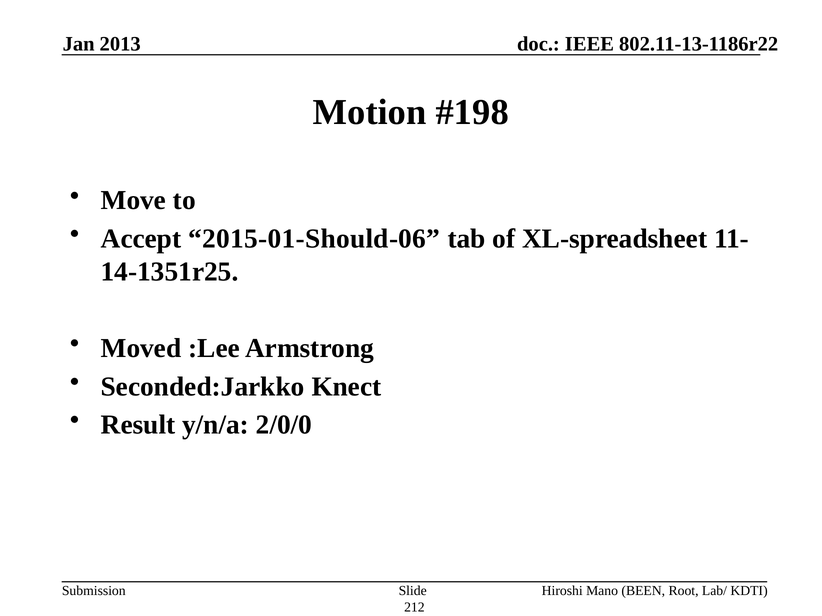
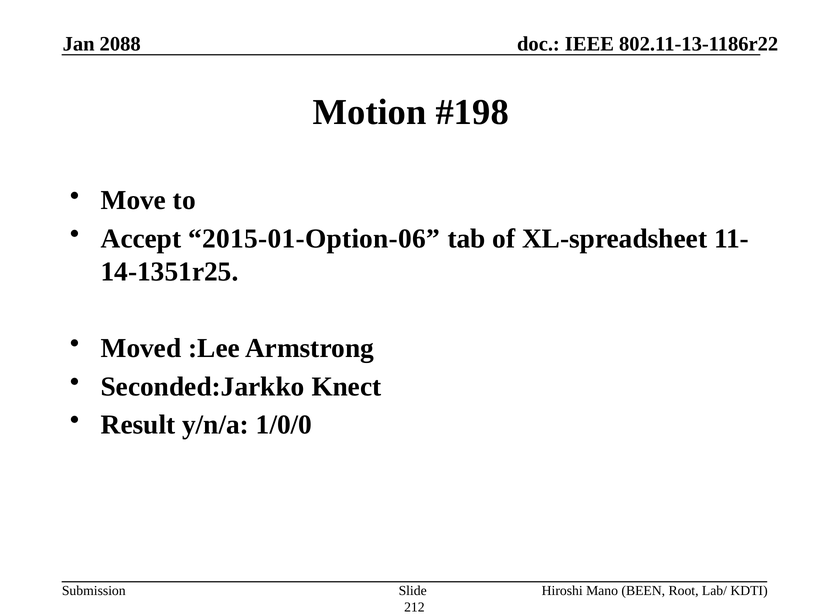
2013: 2013 -> 2088
2015-01-Should-06: 2015-01-Should-06 -> 2015-01-Option-06
2/0/0: 2/0/0 -> 1/0/0
